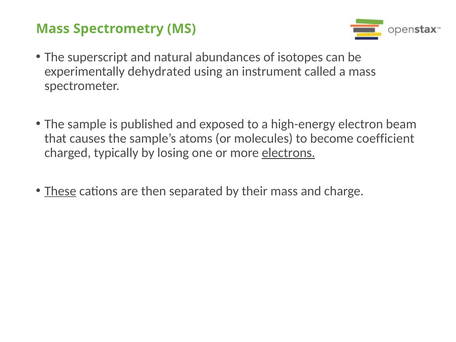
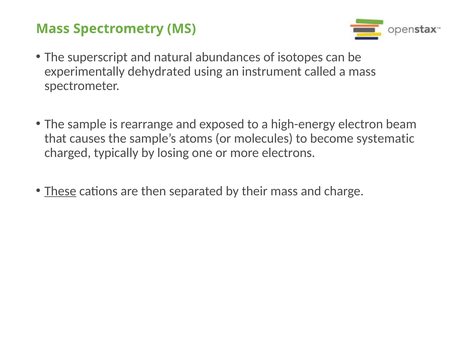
published: published -> rearrange
coefficient: coefficient -> systematic
electrons underline: present -> none
